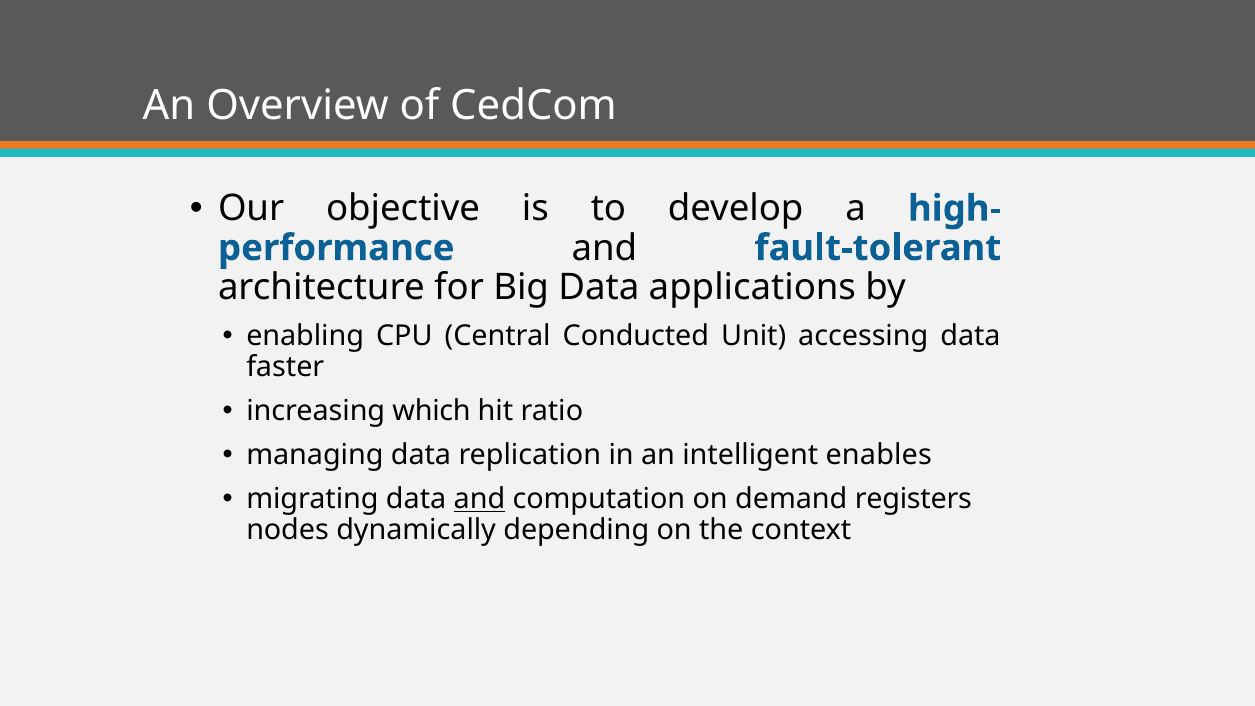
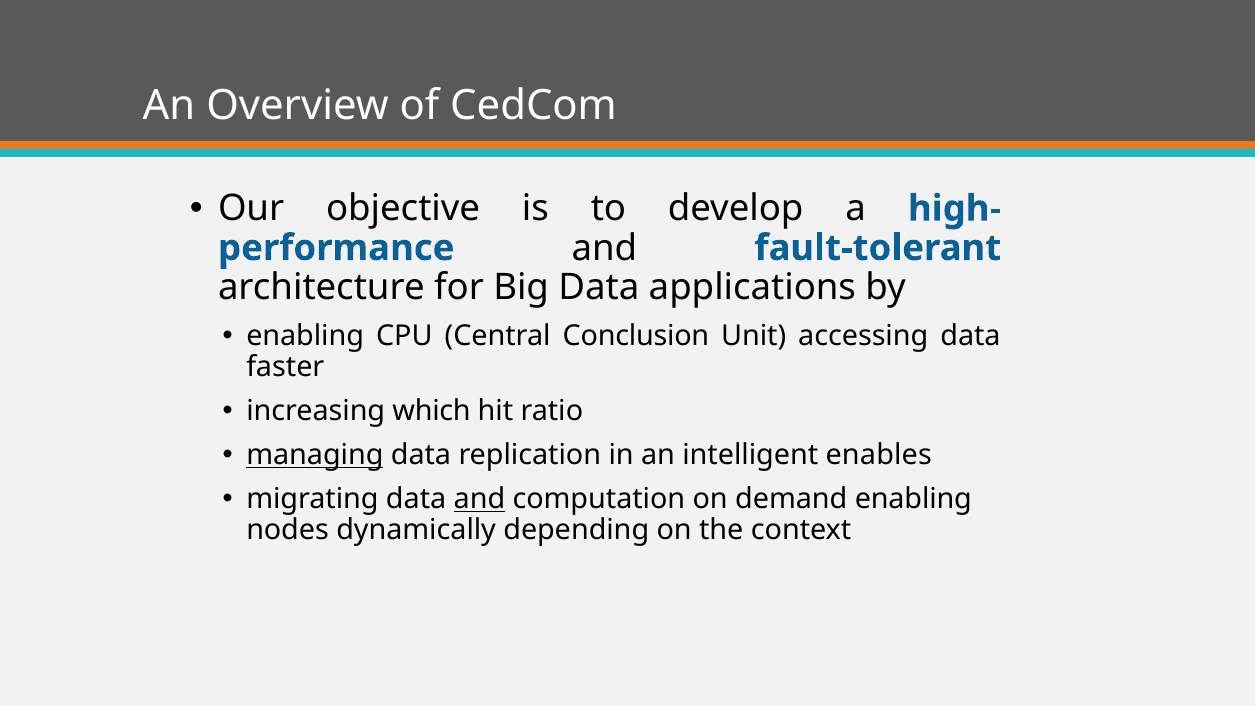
Conducted: Conducted -> Conclusion
managing underline: none -> present
demand registers: registers -> enabling
